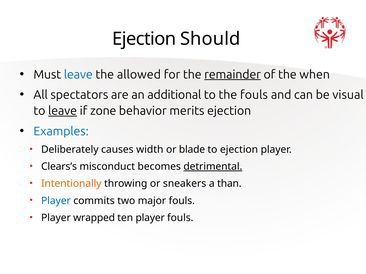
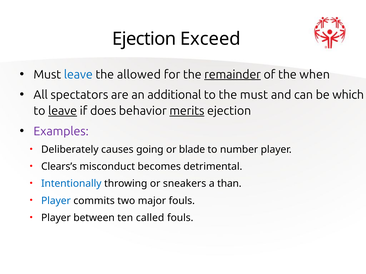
Should: Should -> Exceed
the fouls: fouls -> must
visual: visual -> which
zone: zone -> does
merits underline: none -> present
Examples colour: blue -> purple
width: width -> going
to ejection: ejection -> number
detrimental underline: present -> none
Intentionally colour: orange -> blue
wrapped: wrapped -> between
ten player: player -> called
